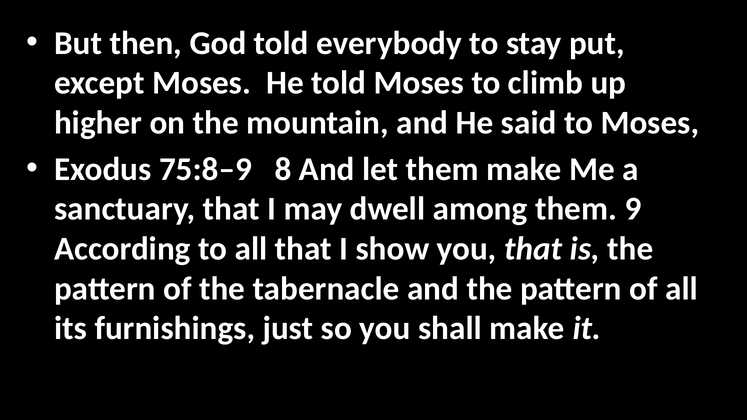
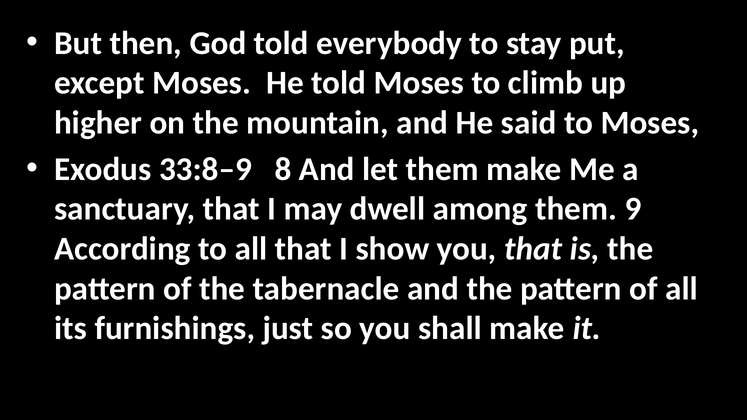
75:8–9: 75:8–9 -> 33:8–9
